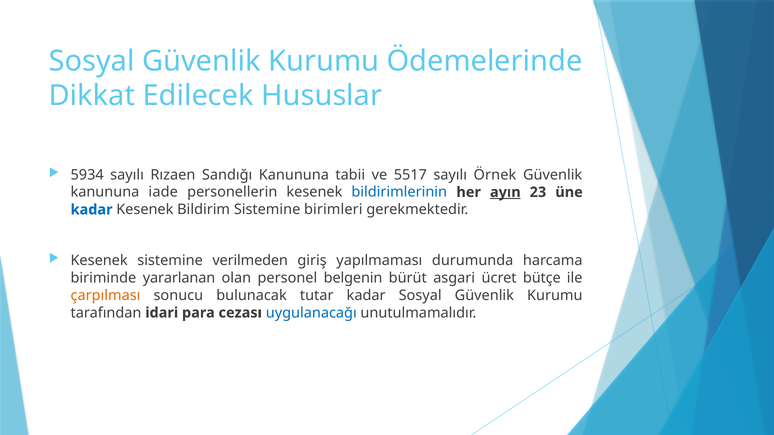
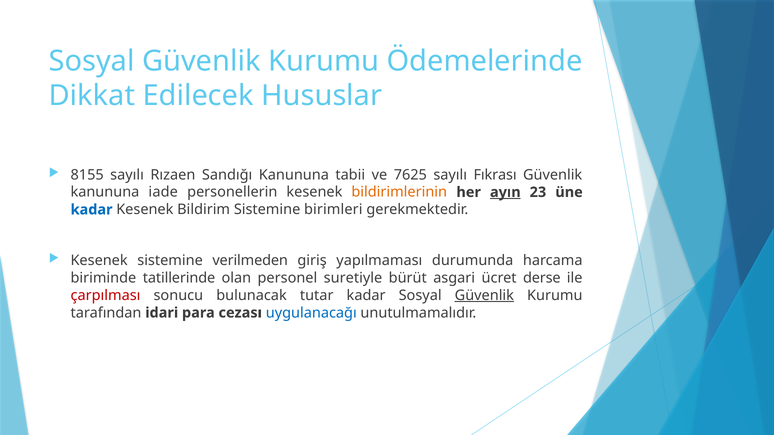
5934: 5934 -> 8155
5517: 5517 -> 7625
Örnek: Örnek -> Fıkrası
bildirimlerinin colour: blue -> orange
yararlanan: yararlanan -> tatillerinde
belgenin: belgenin -> suretiyle
bütçe: bütçe -> derse
çarpılması colour: orange -> red
Güvenlik at (484, 296) underline: none -> present
